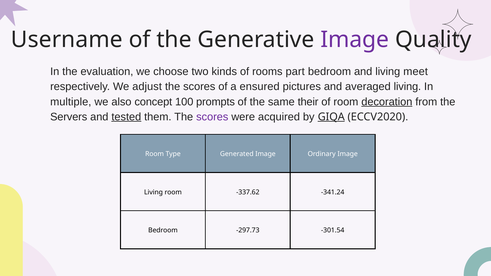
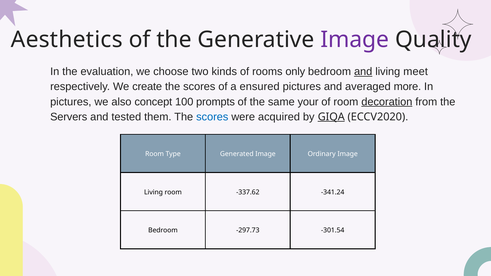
Username: Username -> Aesthetics
part: part -> only
and at (363, 72) underline: none -> present
adjust: adjust -> create
averaged living: living -> more
multiple at (71, 102): multiple -> pictures
their: their -> your
tested underline: present -> none
scores at (212, 117) colour: purple -> blue
